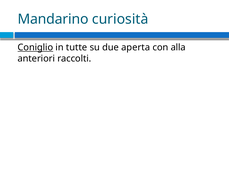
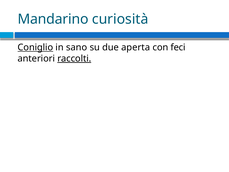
tutte: tutte -> sano
alla: alla -> feci
raccolti underline: none -> present
